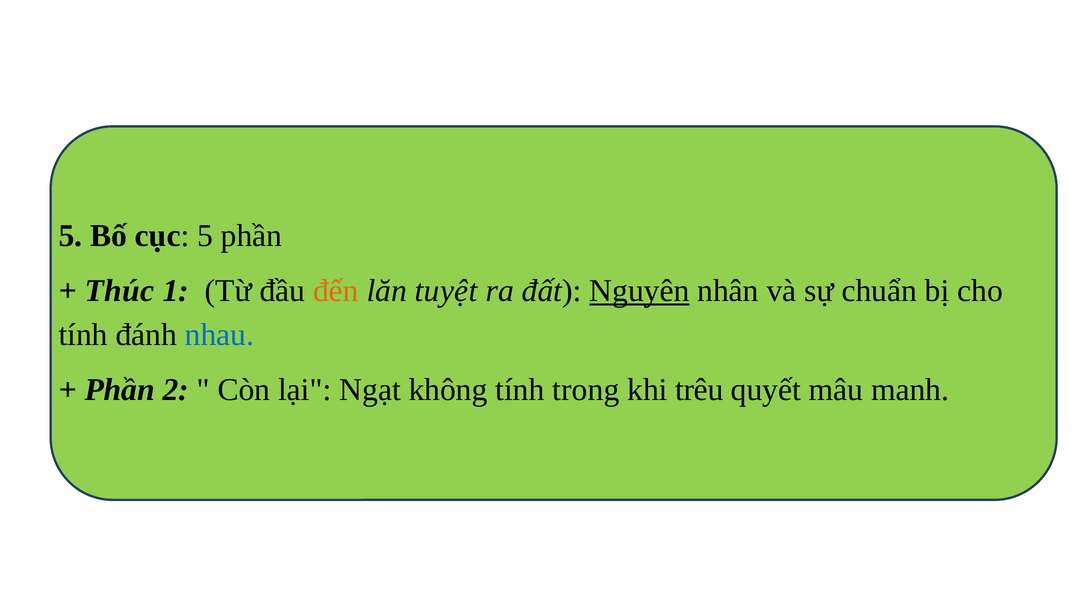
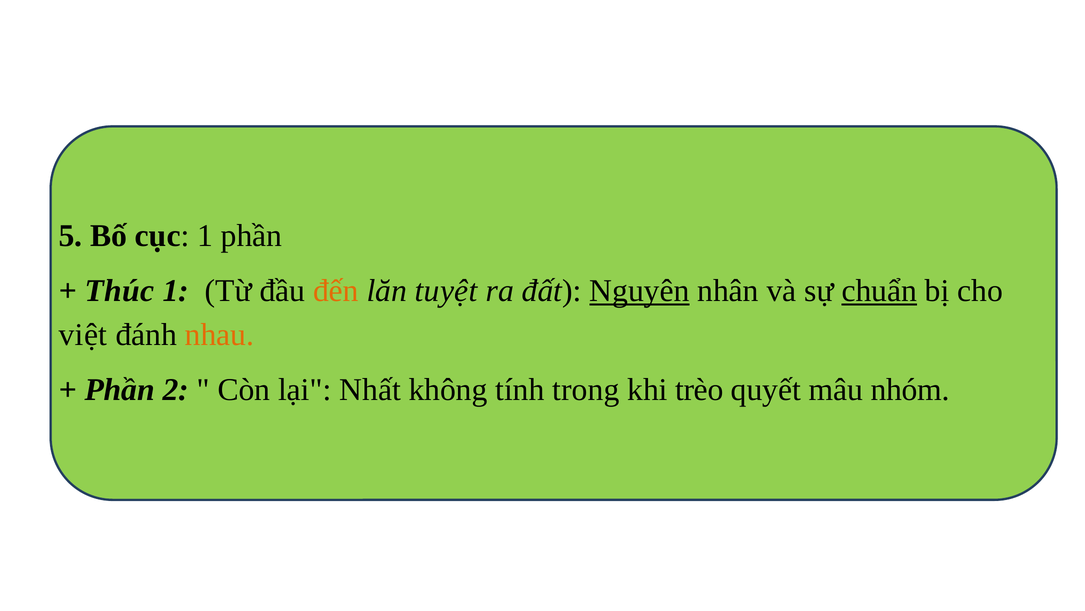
cục 5: 5 -> 1
chuẩn underline: none -> present
tính at (83, 334): tính -> việt
nhau colour: blue -> orange
Ngạt: Ngạt -> Nhất
trêu: trêu -> trèo
manh: manh -> nhóm
